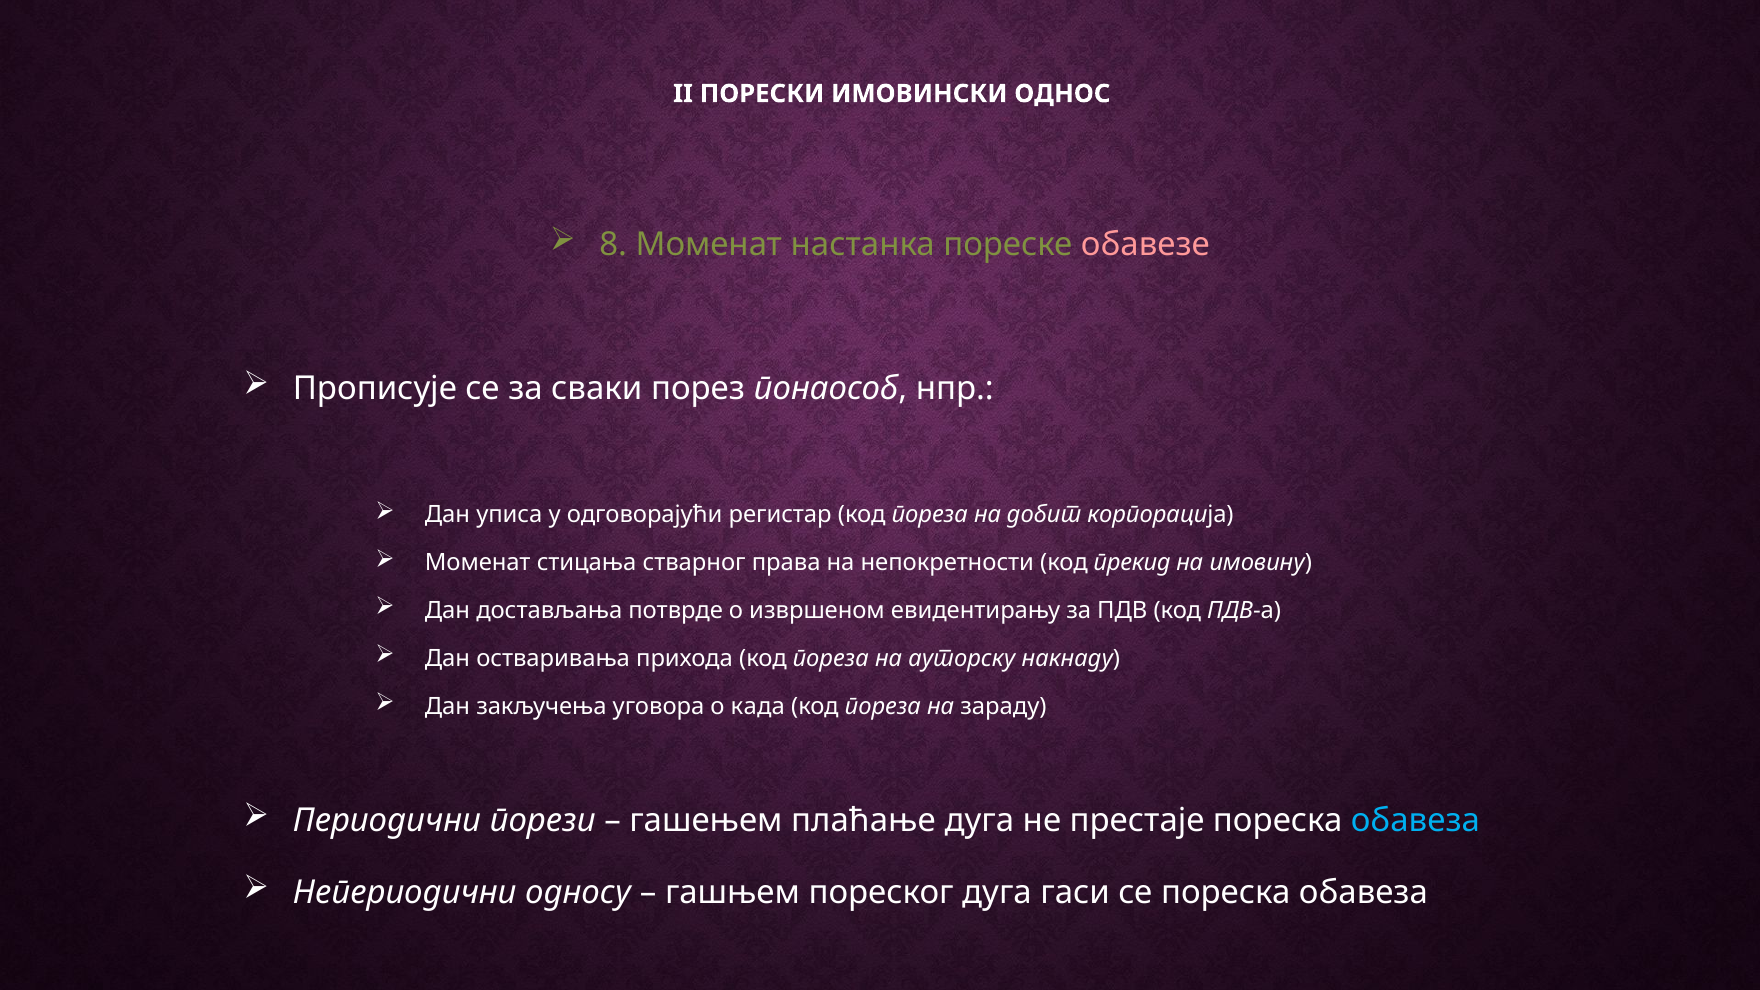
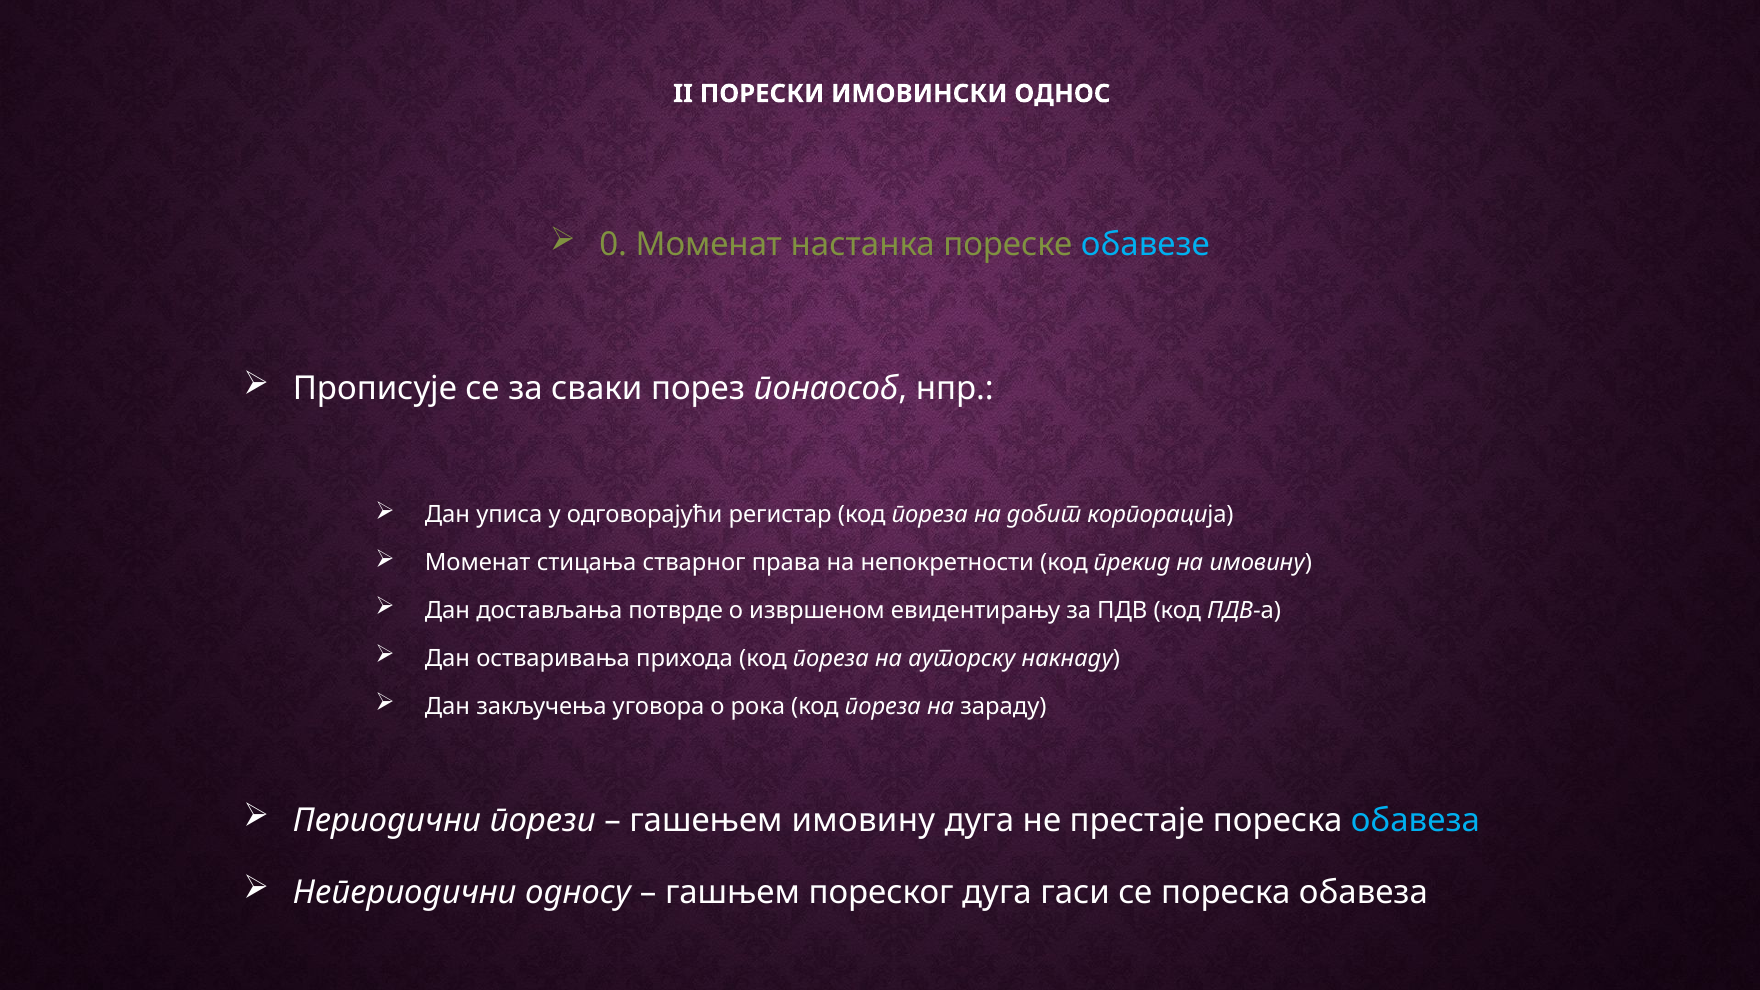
8: 8 -> 0
обавезе colour: pink -> light blue
када: када -> рока
гашењем плаћање: плаћање -> имовину
